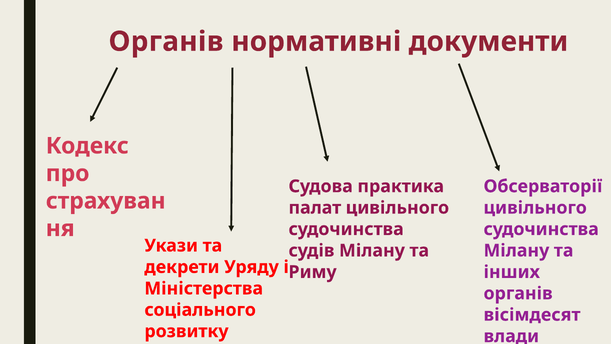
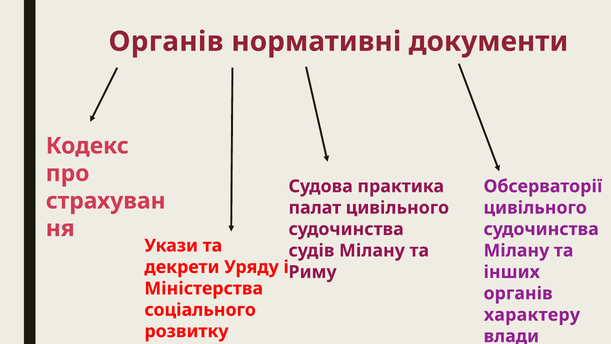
вісімдесят: вісімдесят -> характеру
